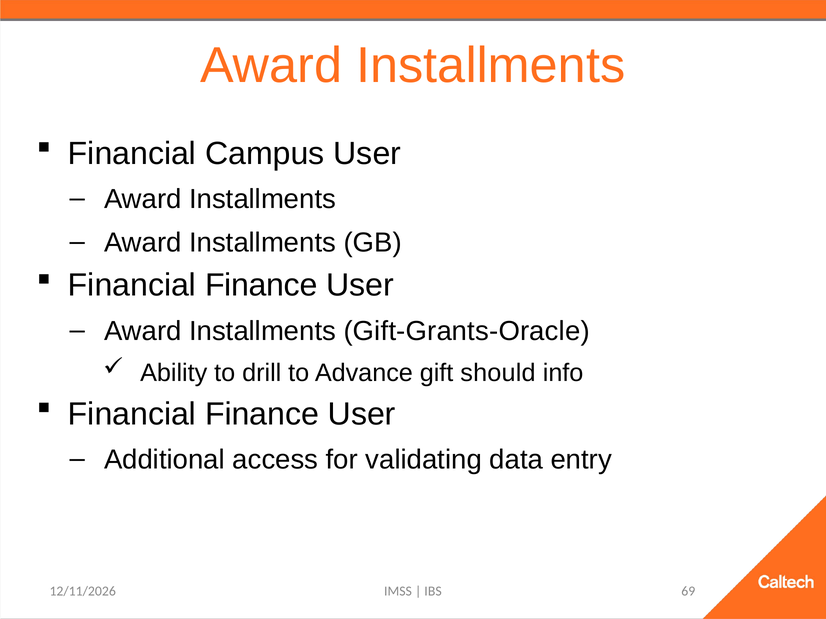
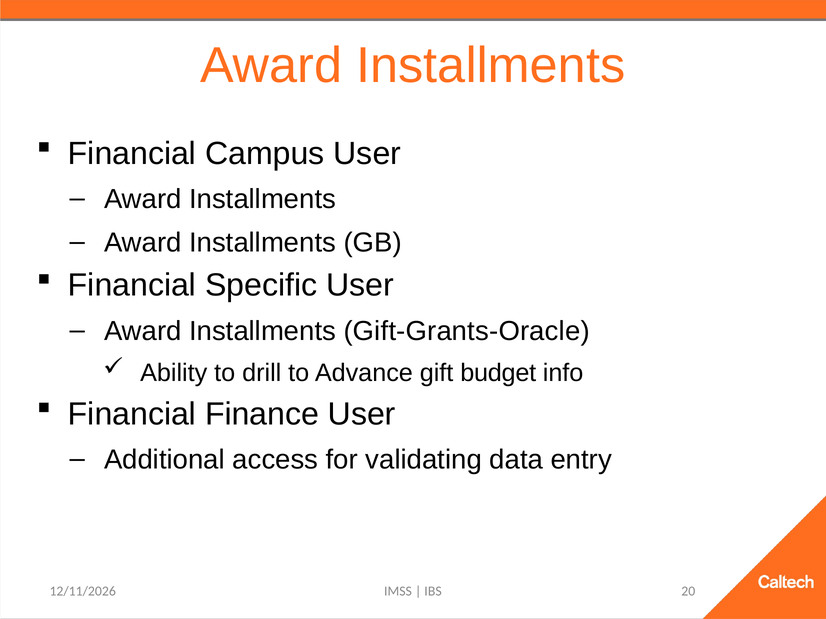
Finance at (261, 285): Finance -> Specific
should: should -> budget
69: 69 -> 20
